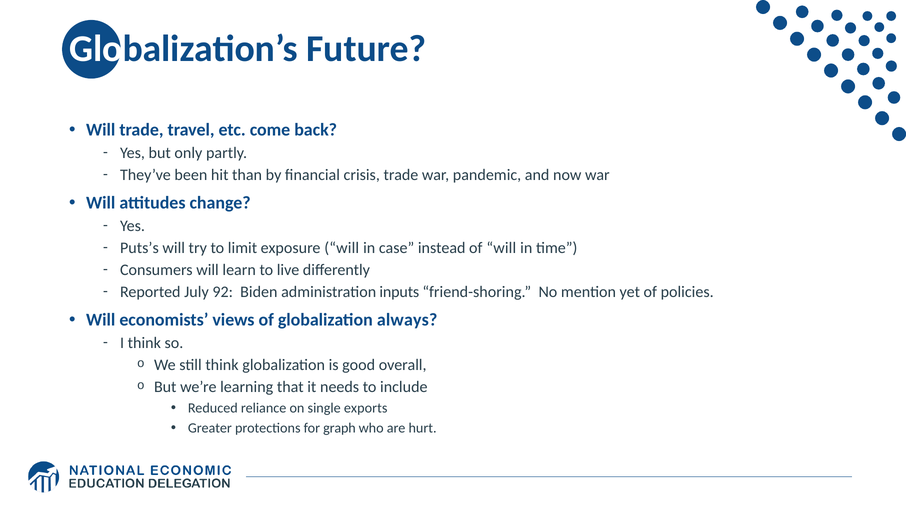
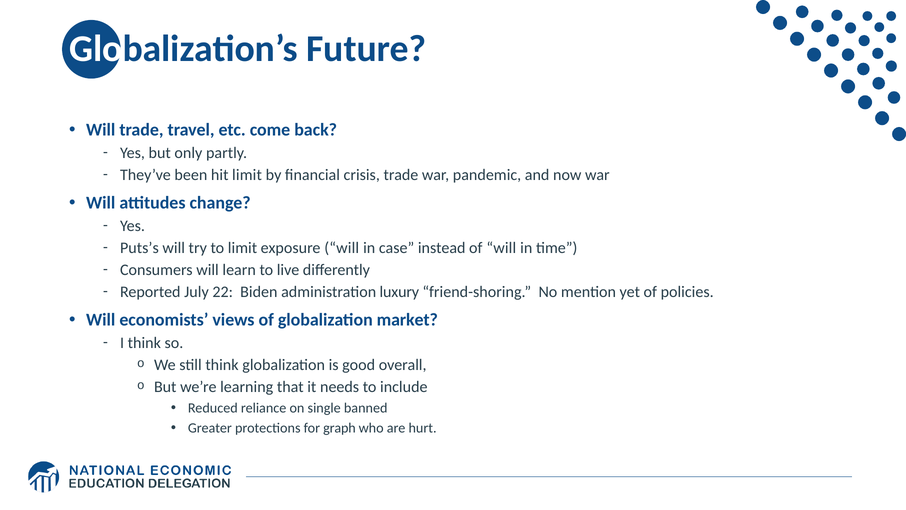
hit than: than -> limit
92: 92 -> 22
inputs: inputs -> luxury
always: always -> market
exports: exports -> banned
